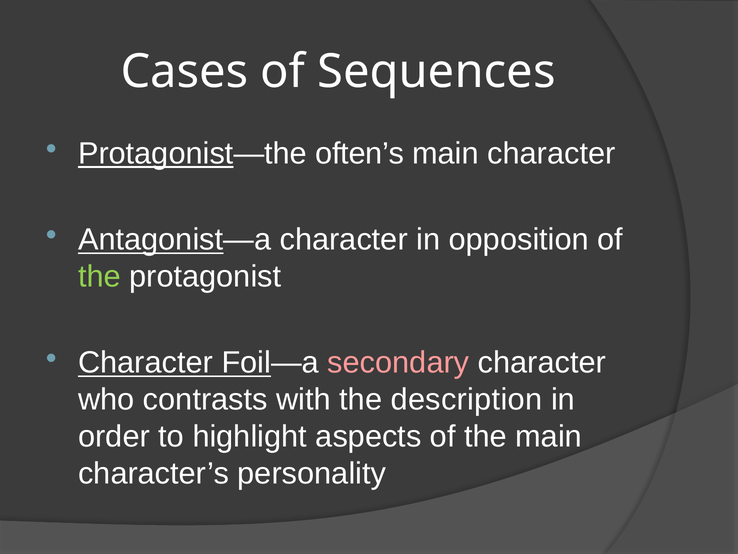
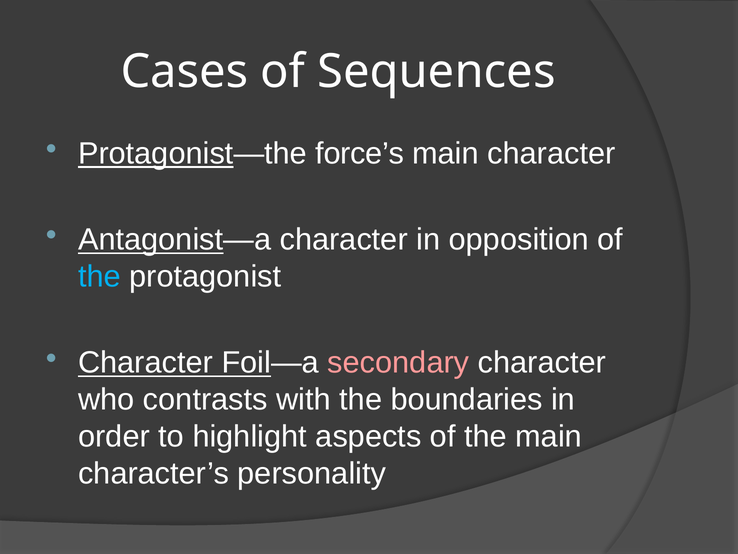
often’s: often’s -> force’s
the at (99, 276) colour: light green -> light blue
description: description -> boundaries
